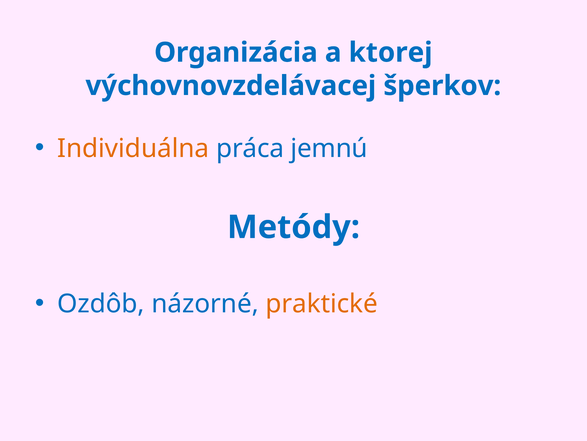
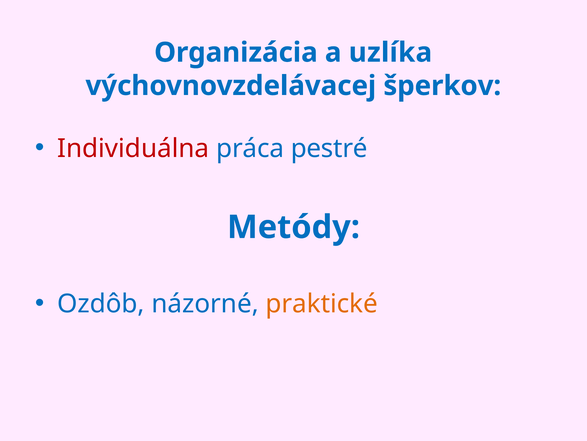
ktorej: ktorej -> uzlíka
Individuálna colour: orange -> red
jemnú: jemnú -> pestré
